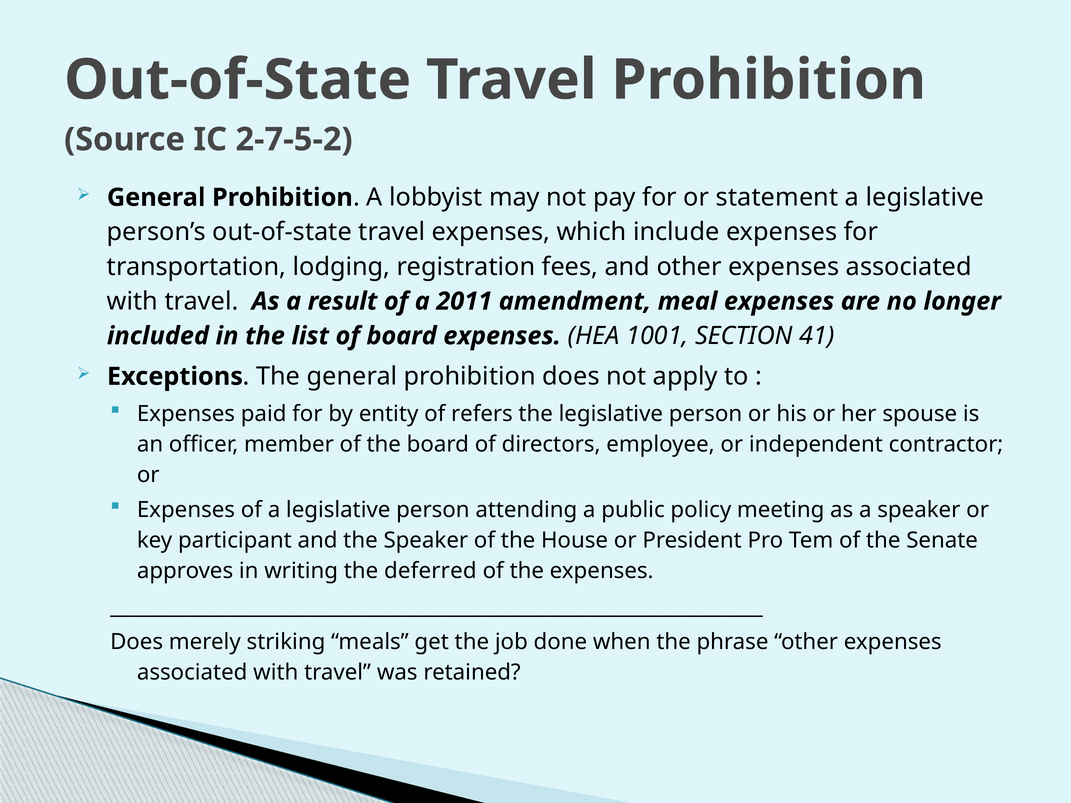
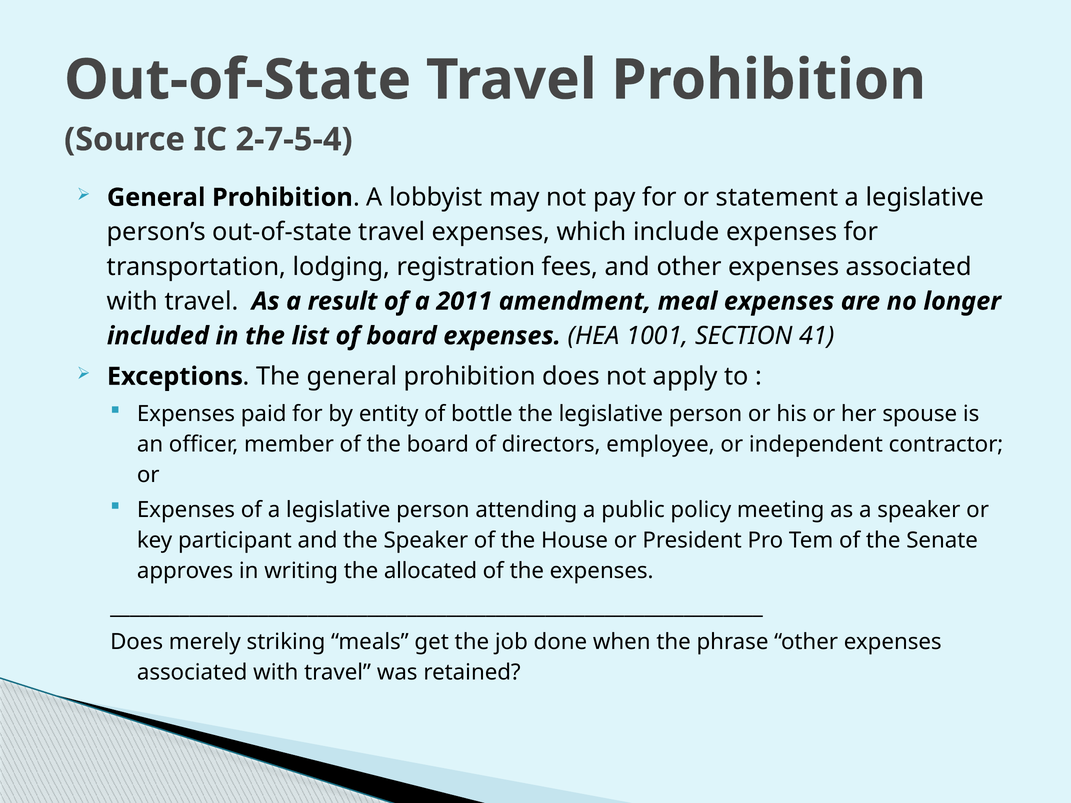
2-7-5-2: 2-7-5-2 -> 2-7-5-4
refers: refers -> bottle
deferred: deferred -> allocated
